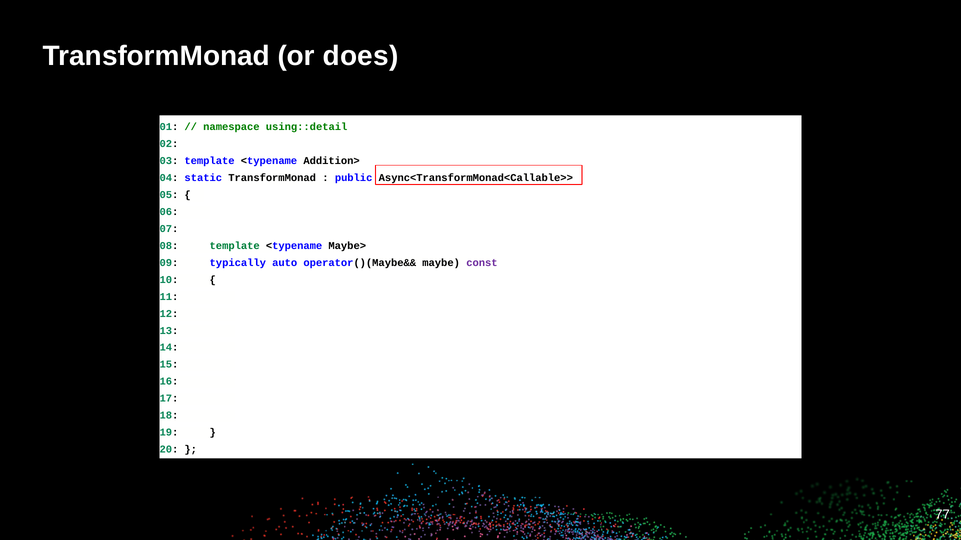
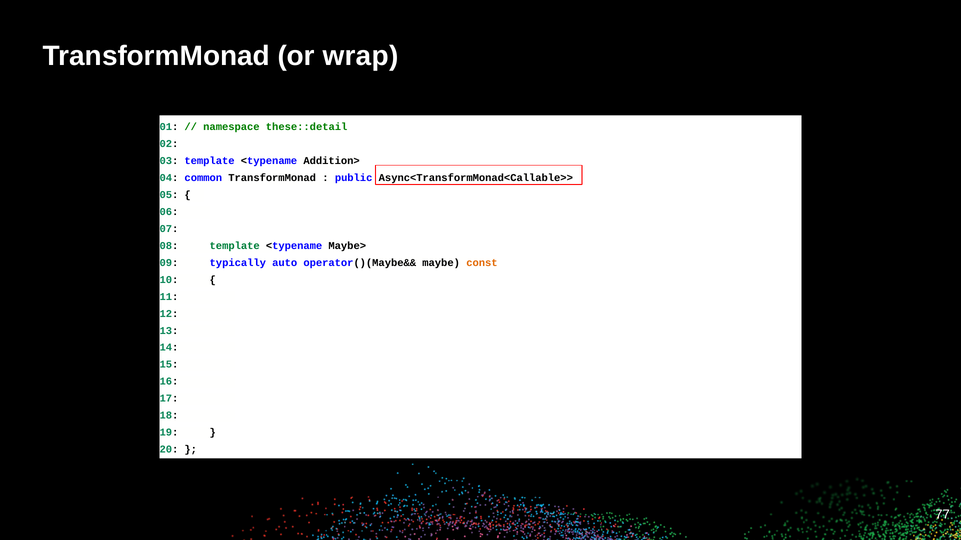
does: does -> wrap
using::detail: using::detail -> these::detail
static: static -> common
const colour: purple -> orange
